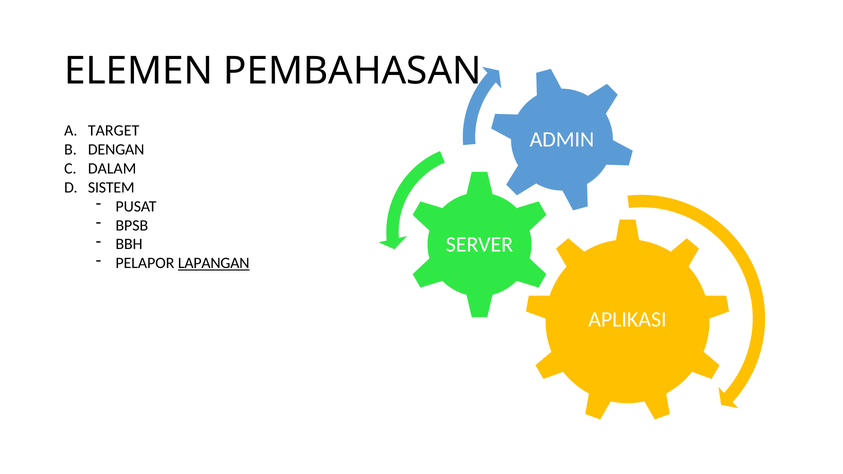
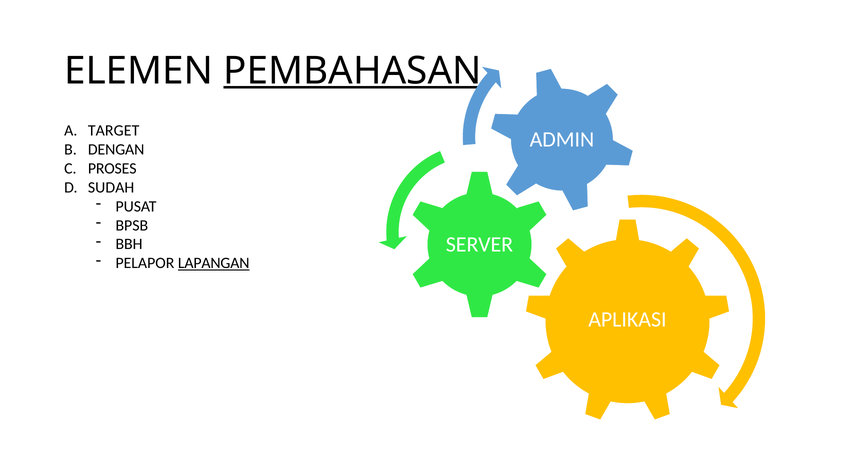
PEMBAHASAN underline: none -> present
DALAM: DALAM -> PROSES
SISTEM: SISTEM -> SUDAH
